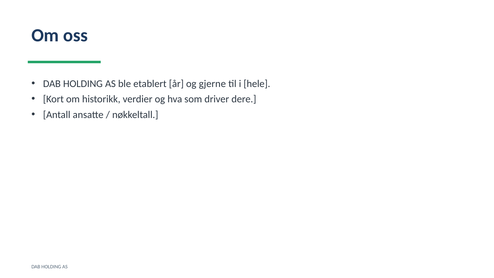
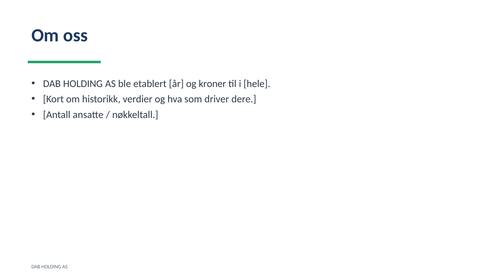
gjerne: gjerne -> kroner
